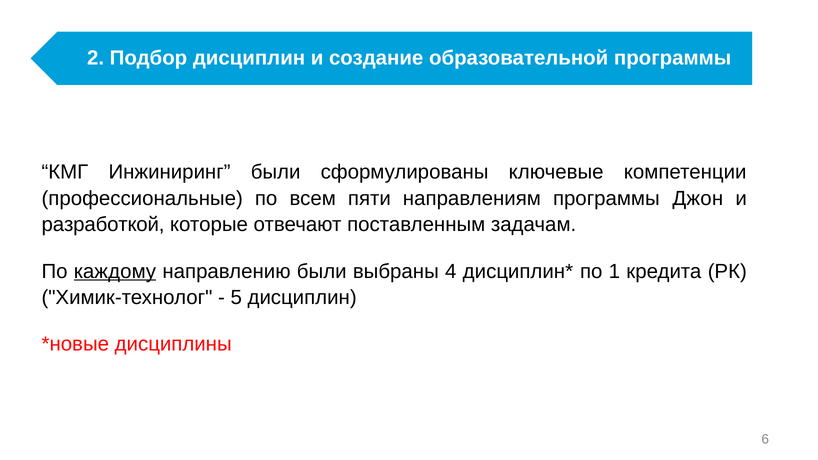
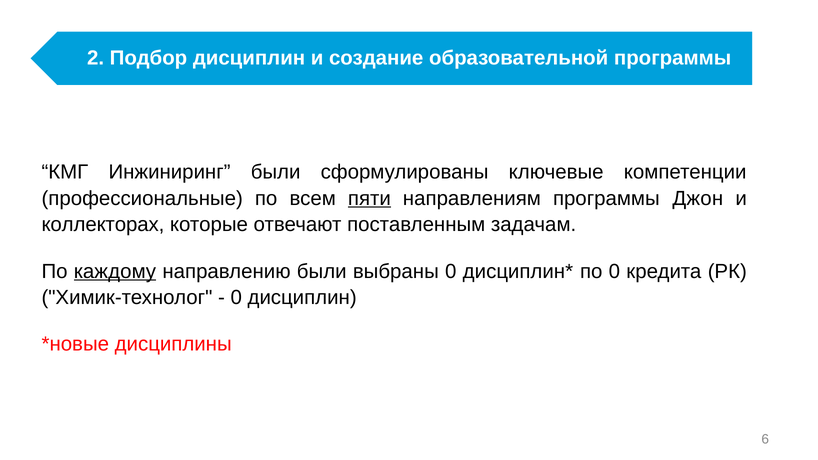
пяти underline: none -> present
разработкой: разработкой -> коллекторах
выбраны 4: 4 -> 0
по 1: 1 -> 0
5 at (236, 298): 5 -> 0
